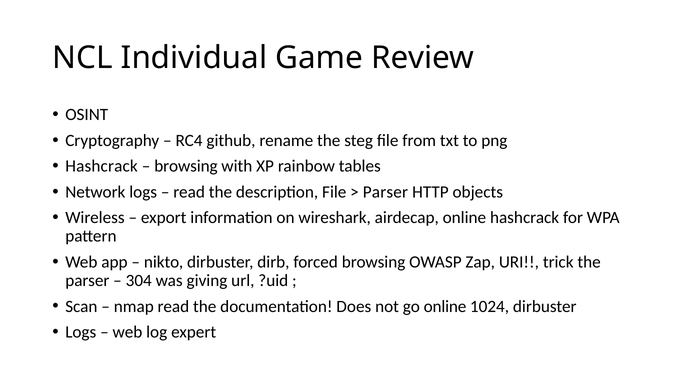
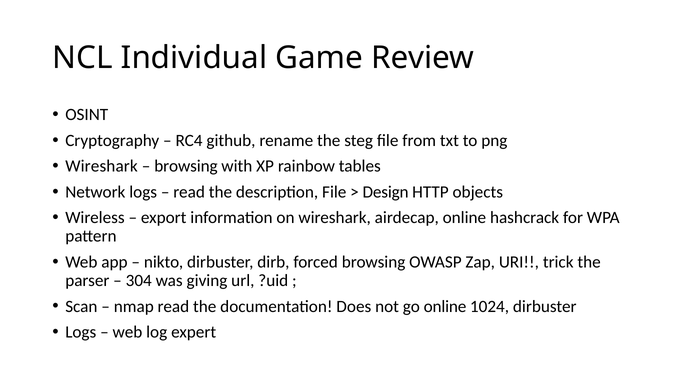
Hashcrack at (102, 166): Hashcrack -> Wireshark
Parser at (385, 192): Parser -> Design
